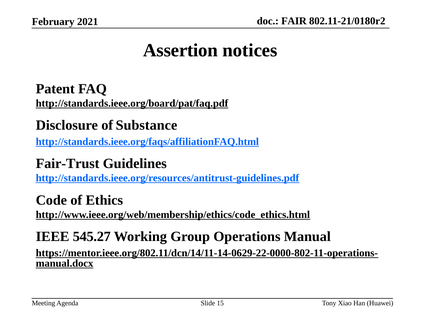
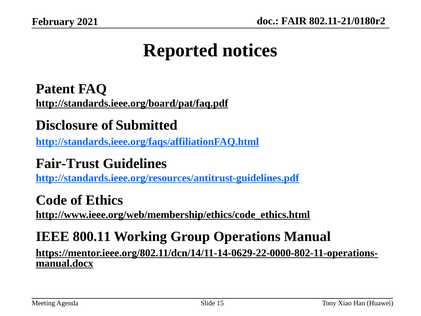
Assertion: Assertion -> Reported
Substance: Substance -> Submitted
545.27: 545.27 -> 800.11
